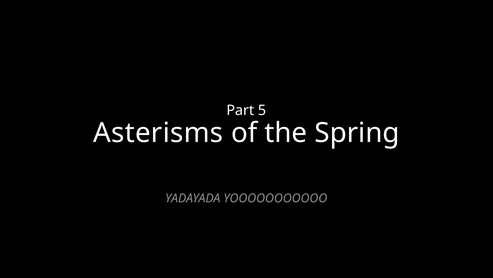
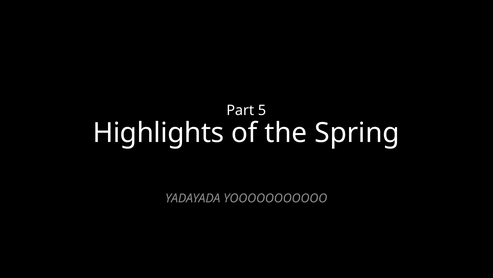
Asterisms: Asterisms -> Highlights
